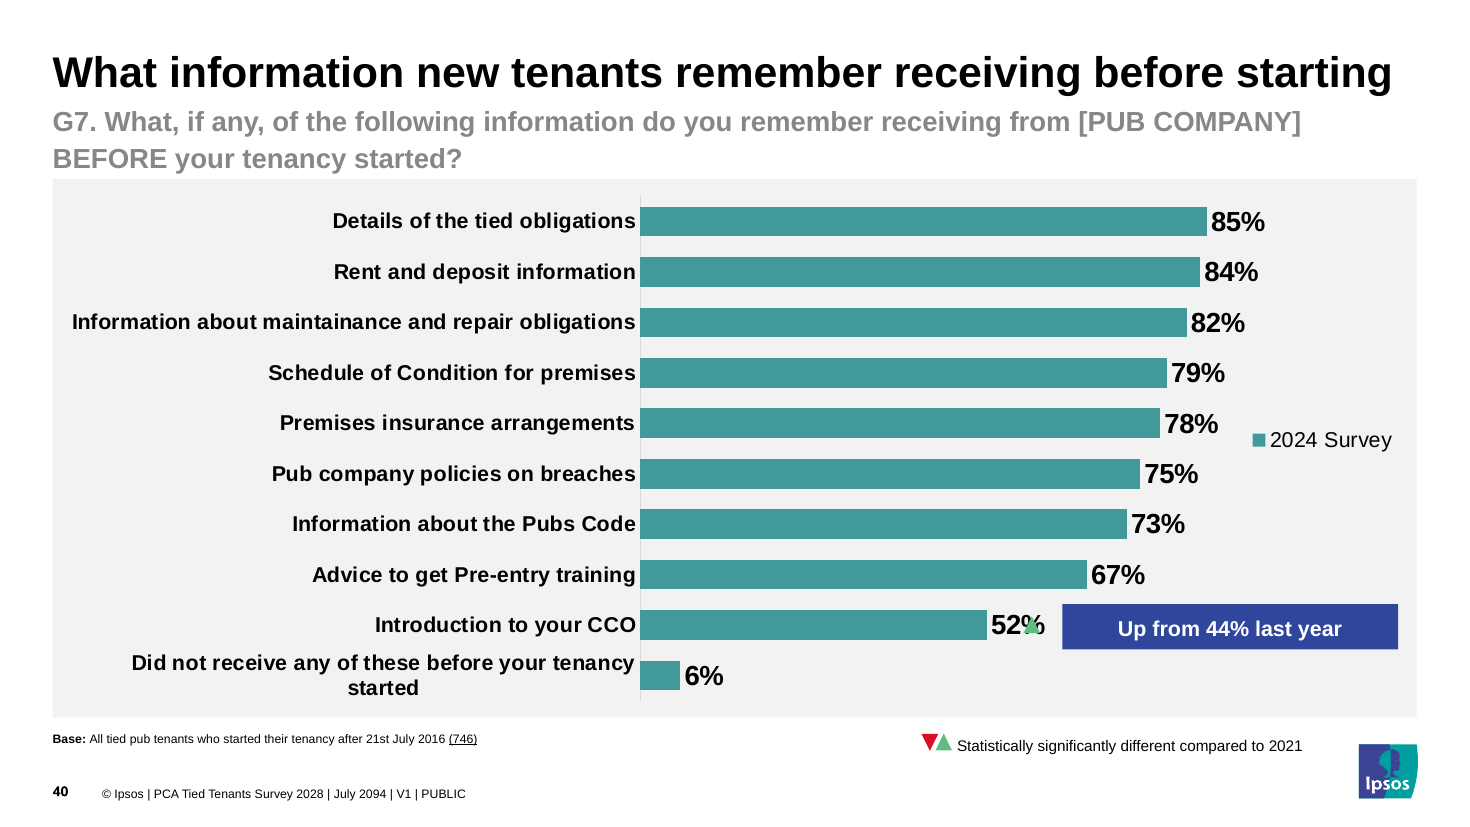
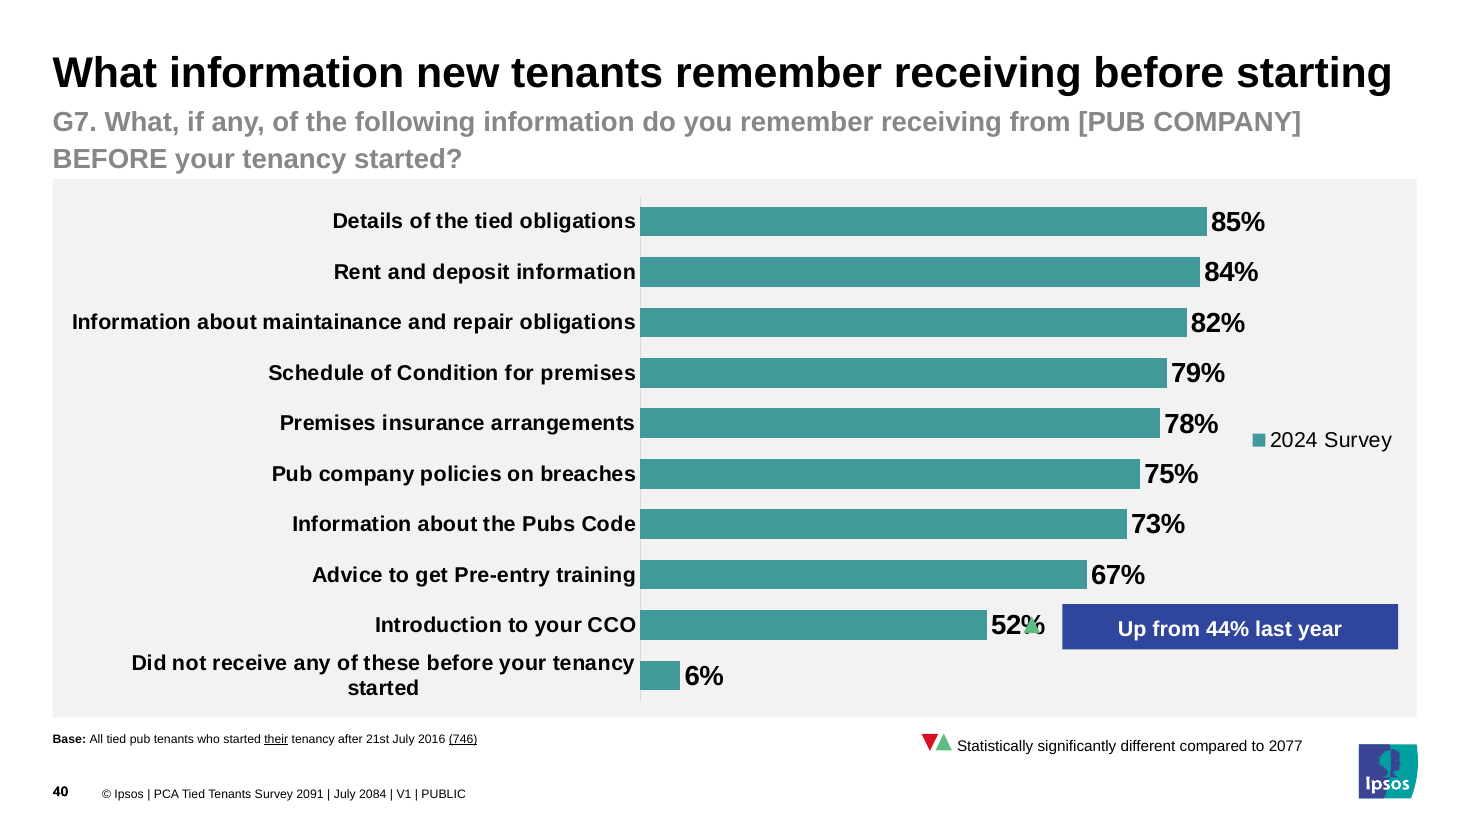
their underline: none -> present
2021: 2021 -> 2077
2028: 2028 -> 2091
2094: 2094 -> 2084
